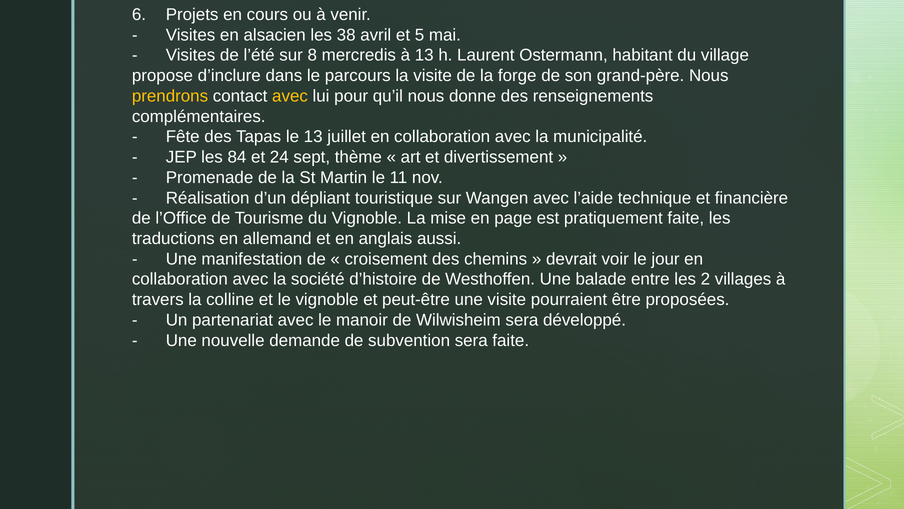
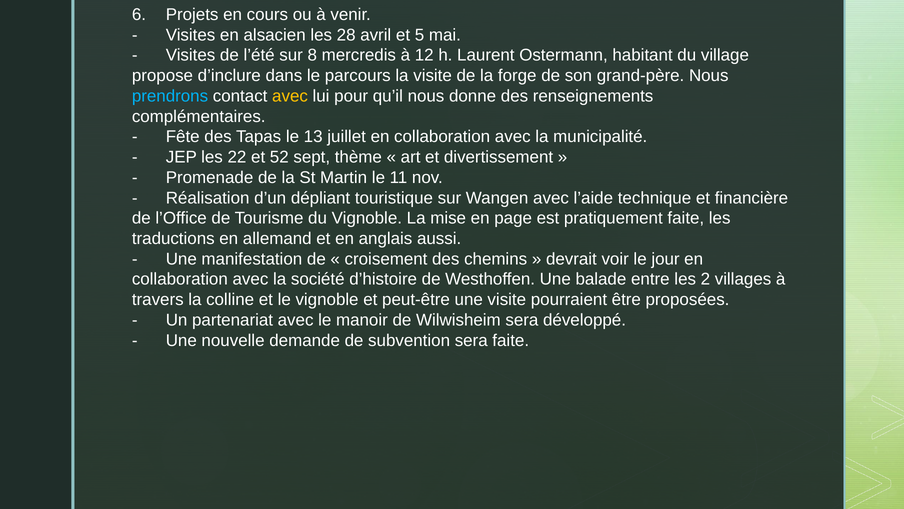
38: 38 -> 28
à 13: 13 -> 12
prendrons colour: yellow -> light blue
84: 84 -> 22
24: 24 -> 52
